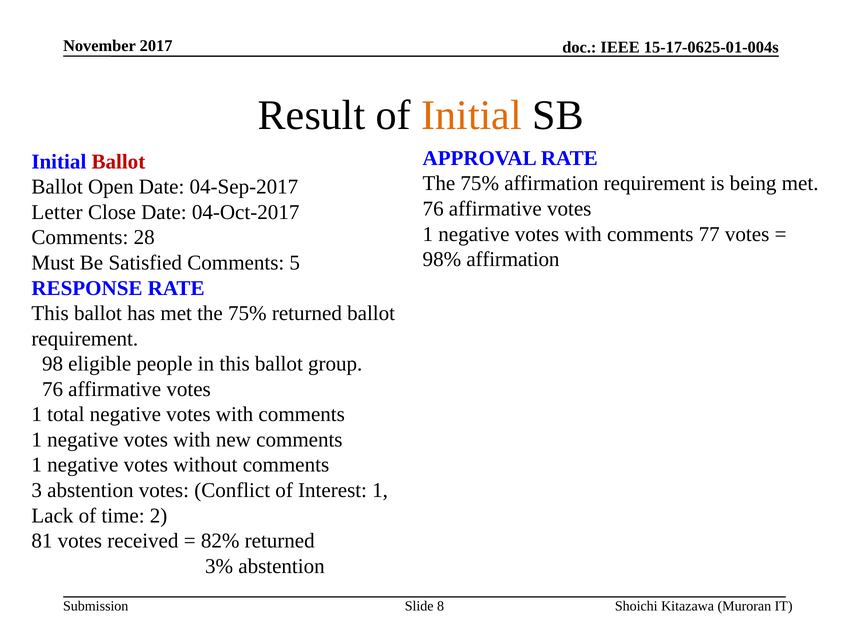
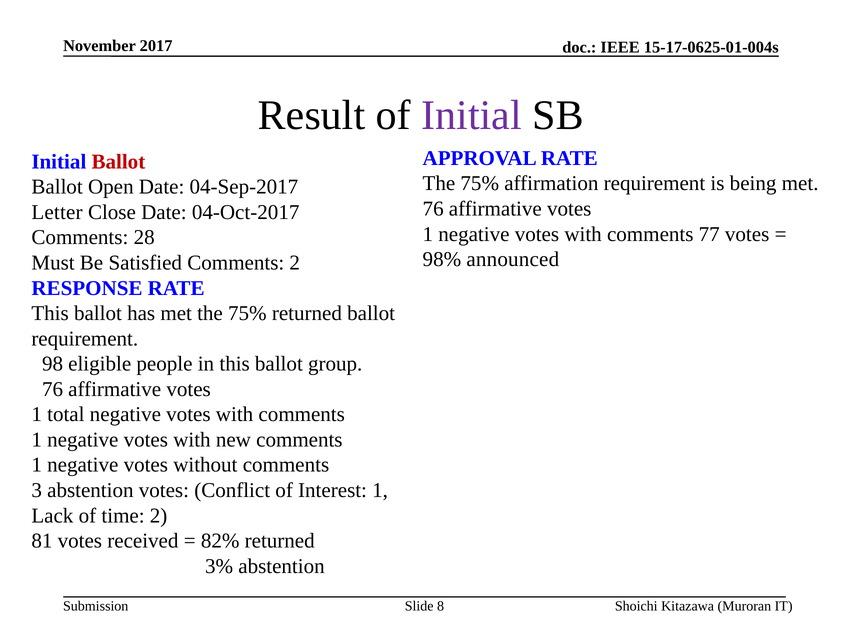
Initial at (472, 115) colour: orange -> purple
98% affirmation: affirmation -> announced
Comments 5: 5 -> 2
